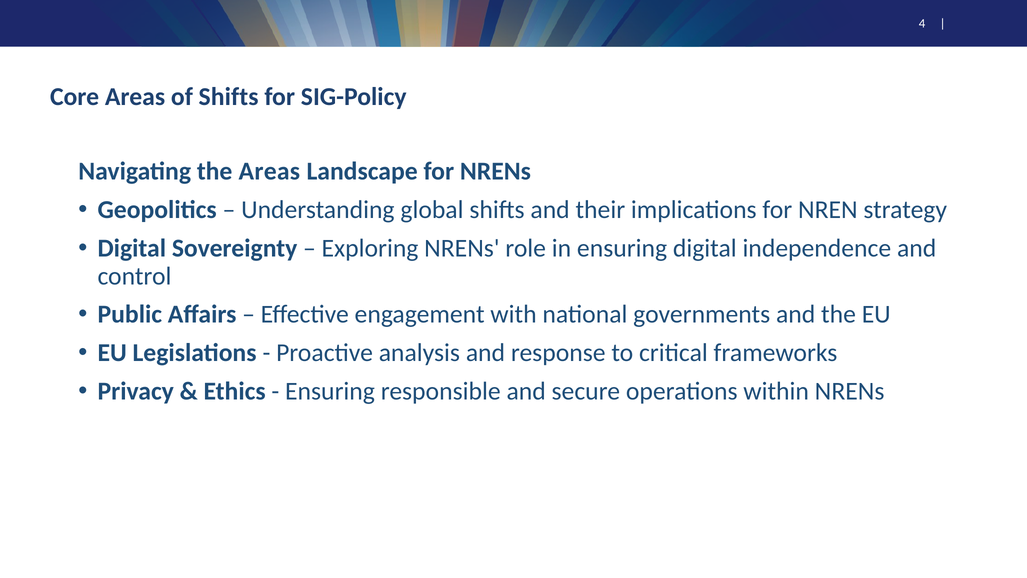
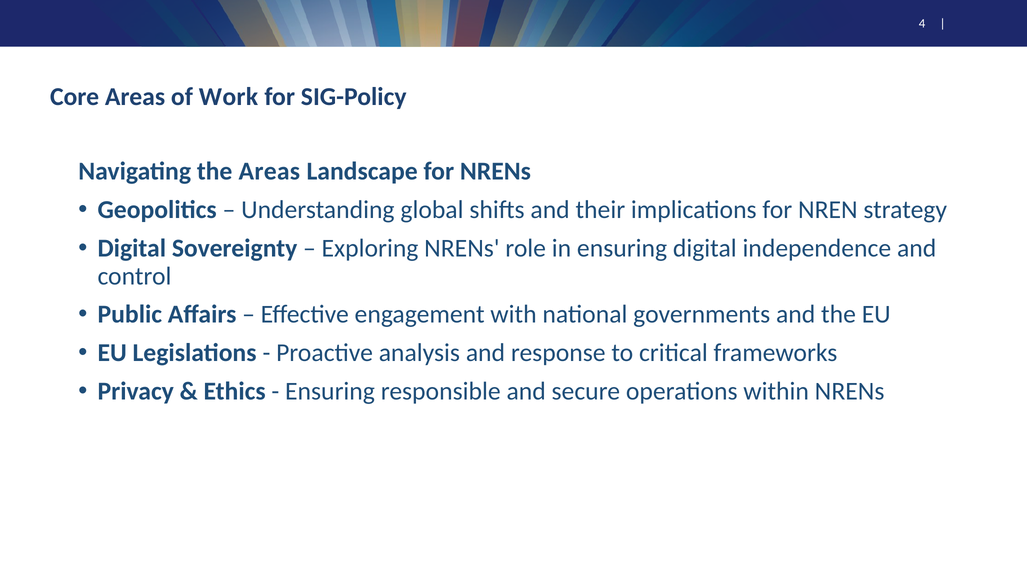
of Shifts: Shifts -> Work
